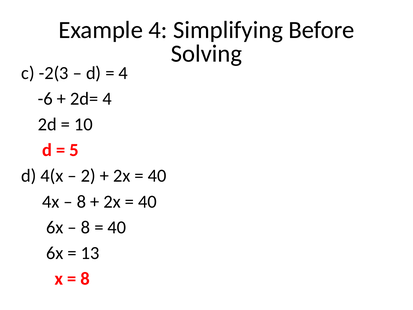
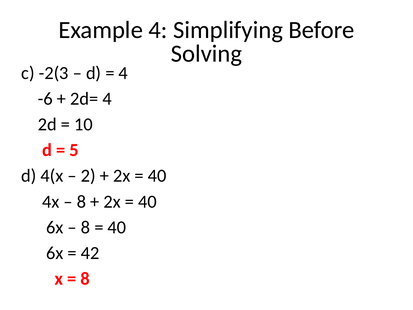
13: 13 -> 42
